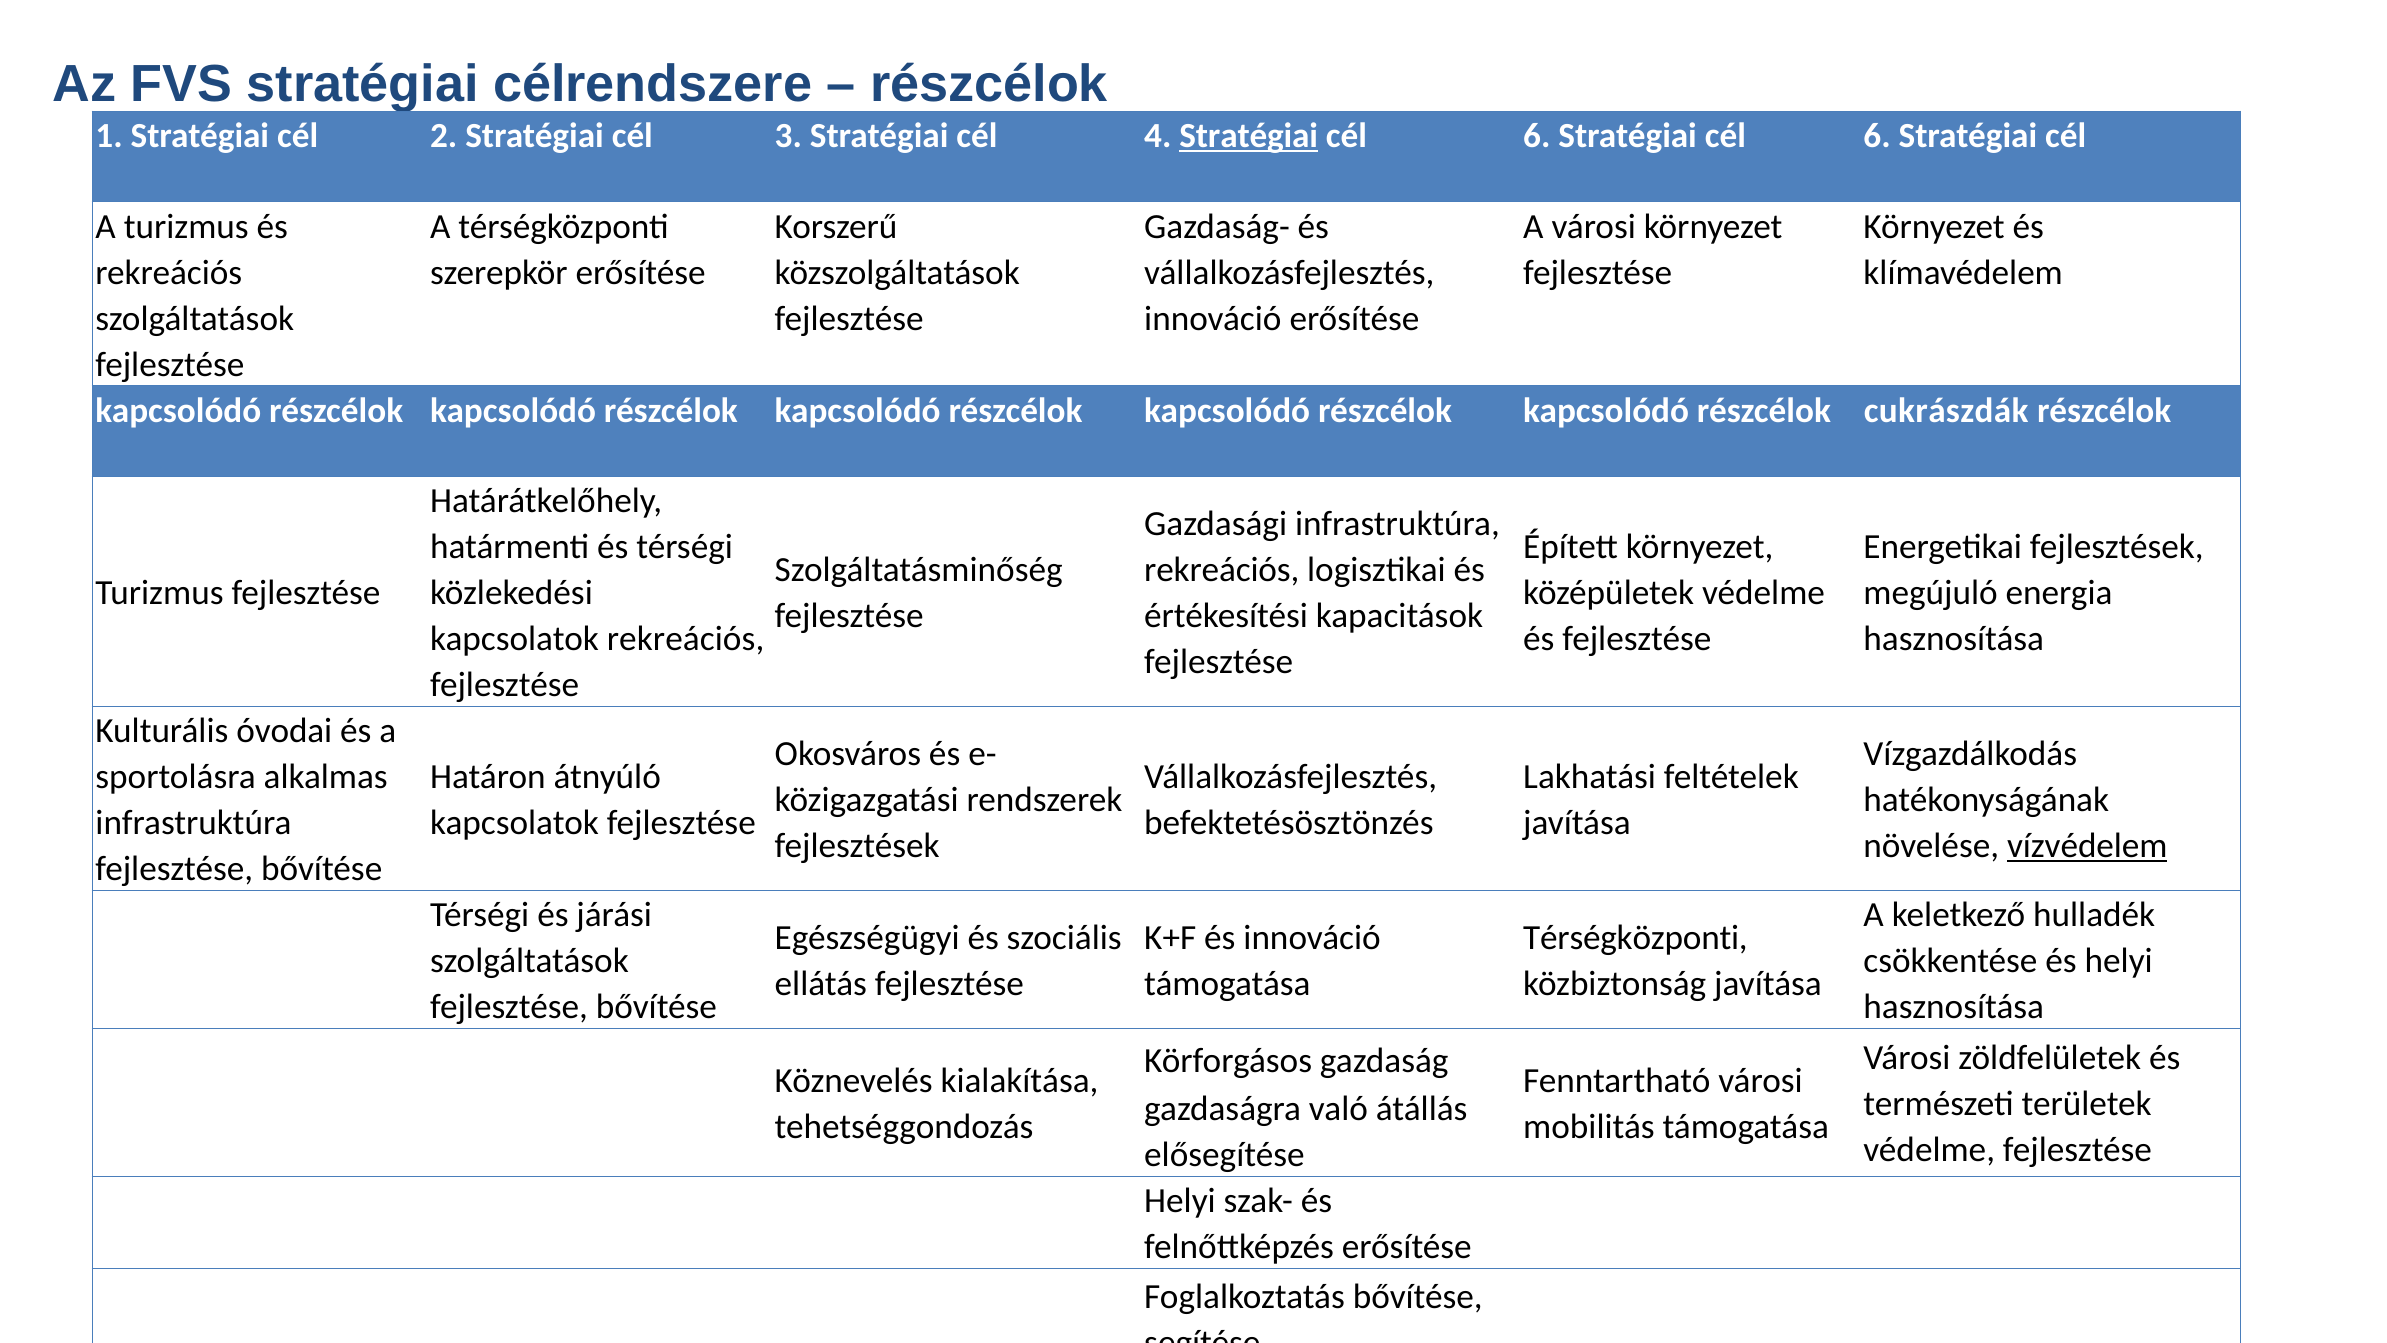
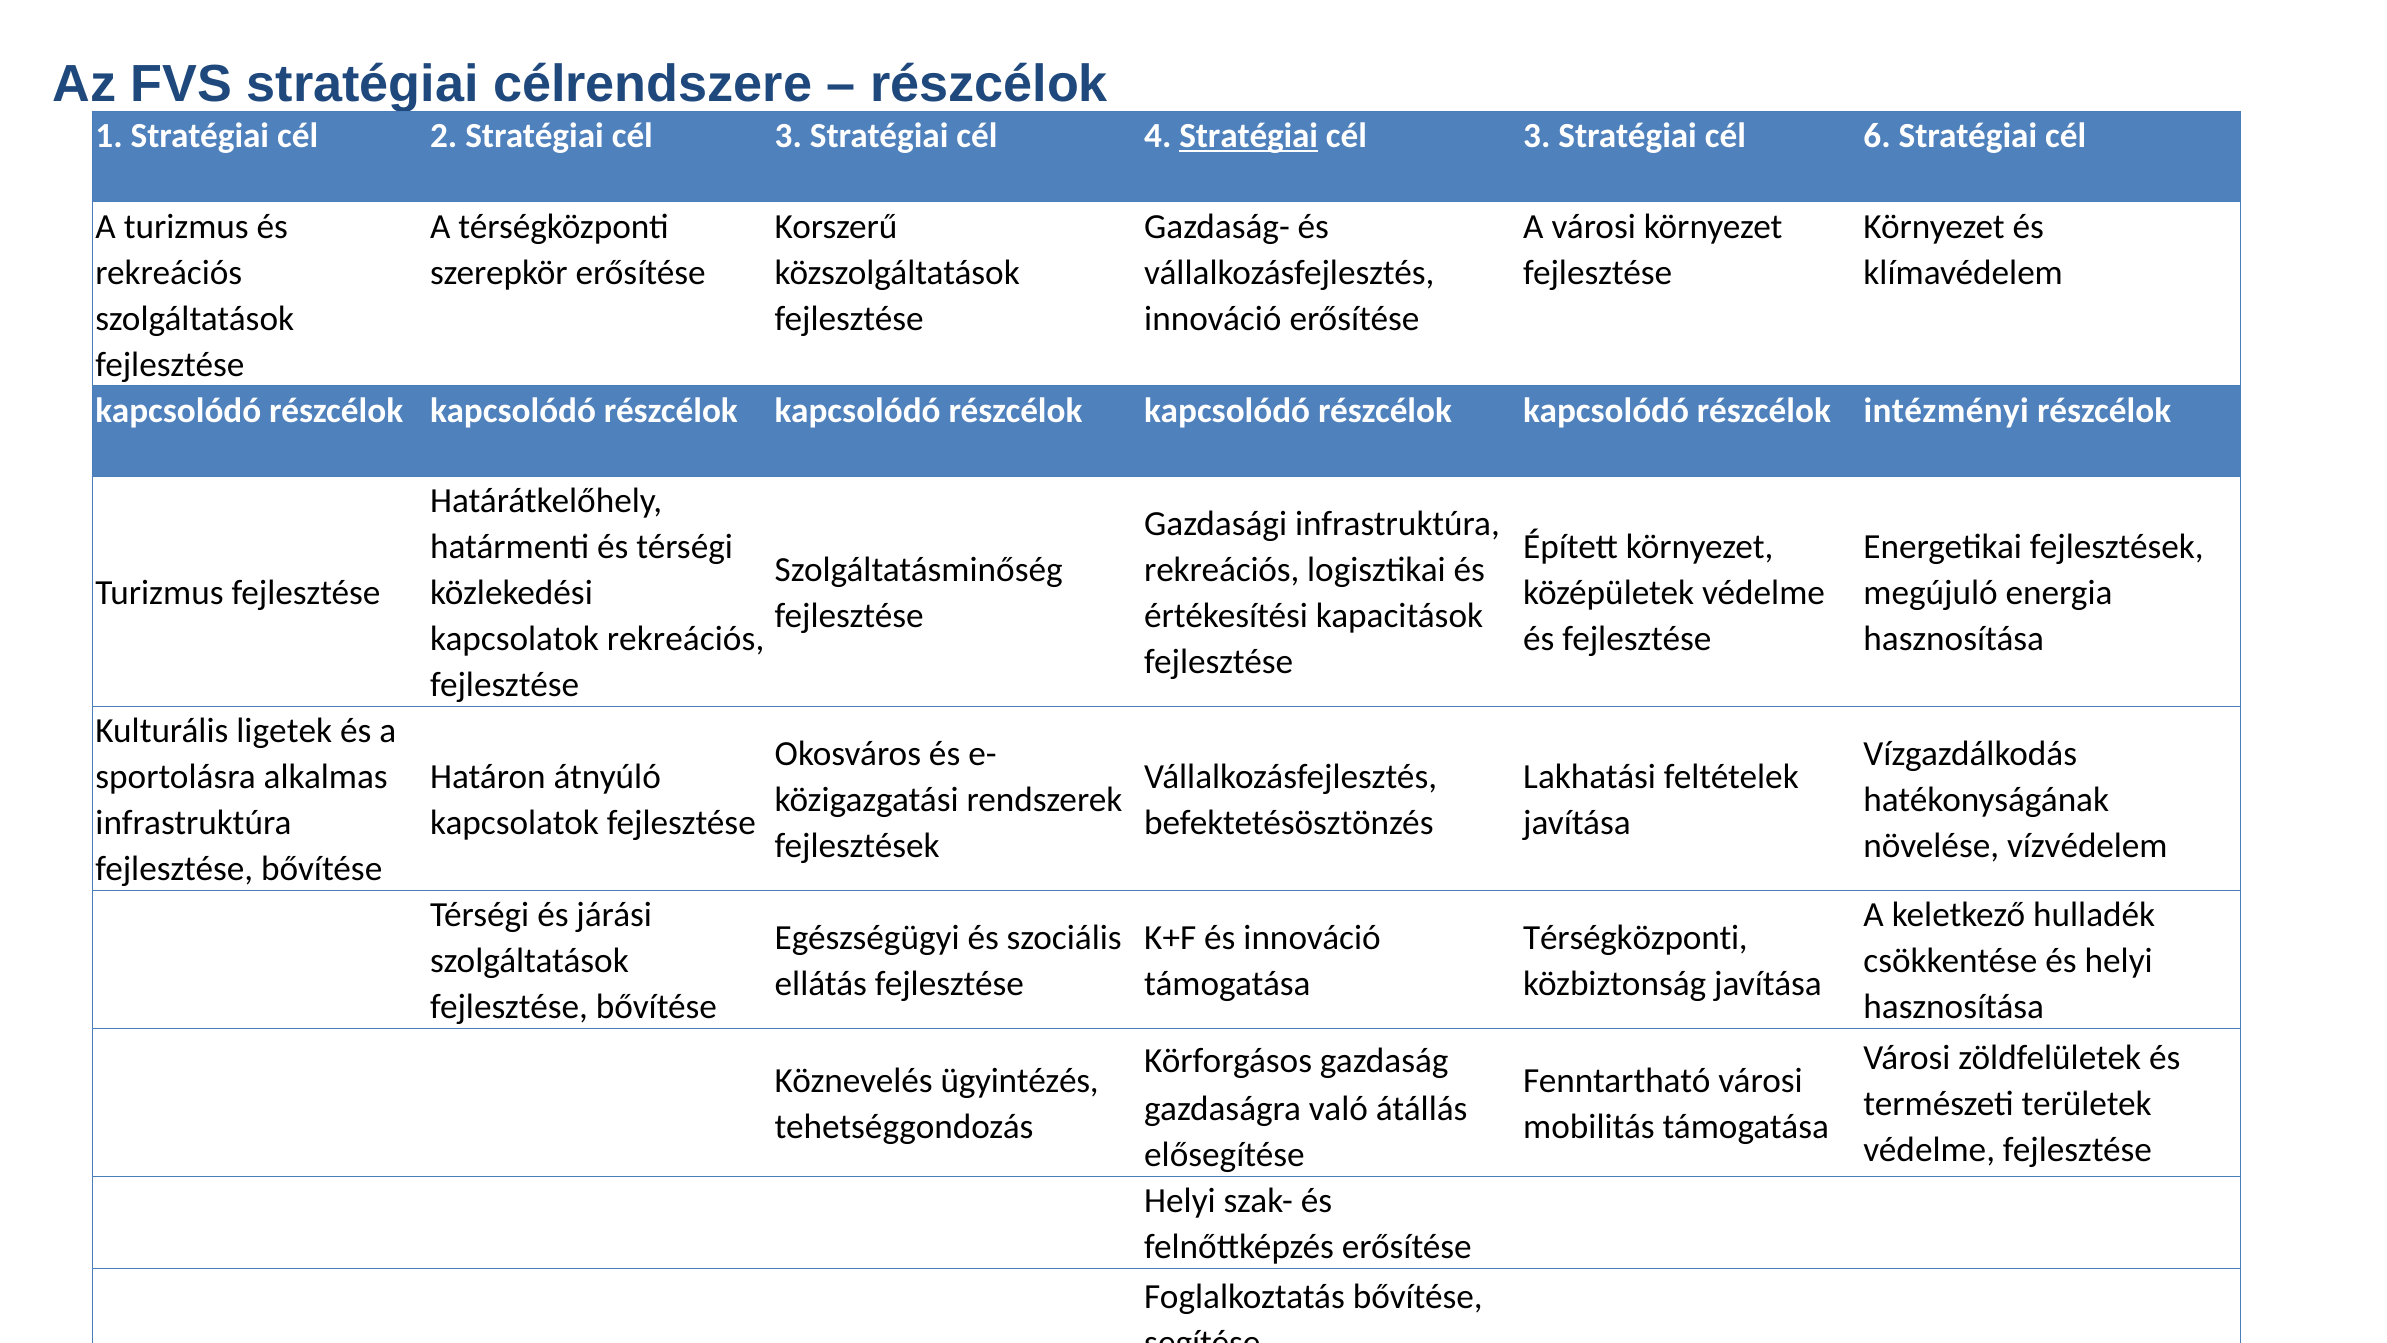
6 at (1537, 136): 6 -> 3
cukrászdák: cukrászdák -> intézményi
óvodai: óvodai -> ligetek
vízvédelem underline: present -> none
kialakítása: kialakítása -> ügyintézés
